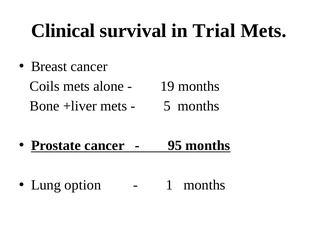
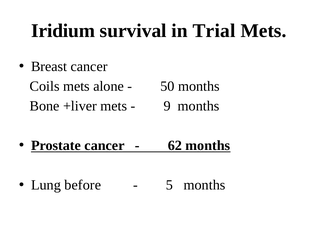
Clinical: Clinical -> Iridium
19: 19 -> 50
5: 5 -> 9
95: 95 -> 62
option: option -> before
1: 1 -> 5
